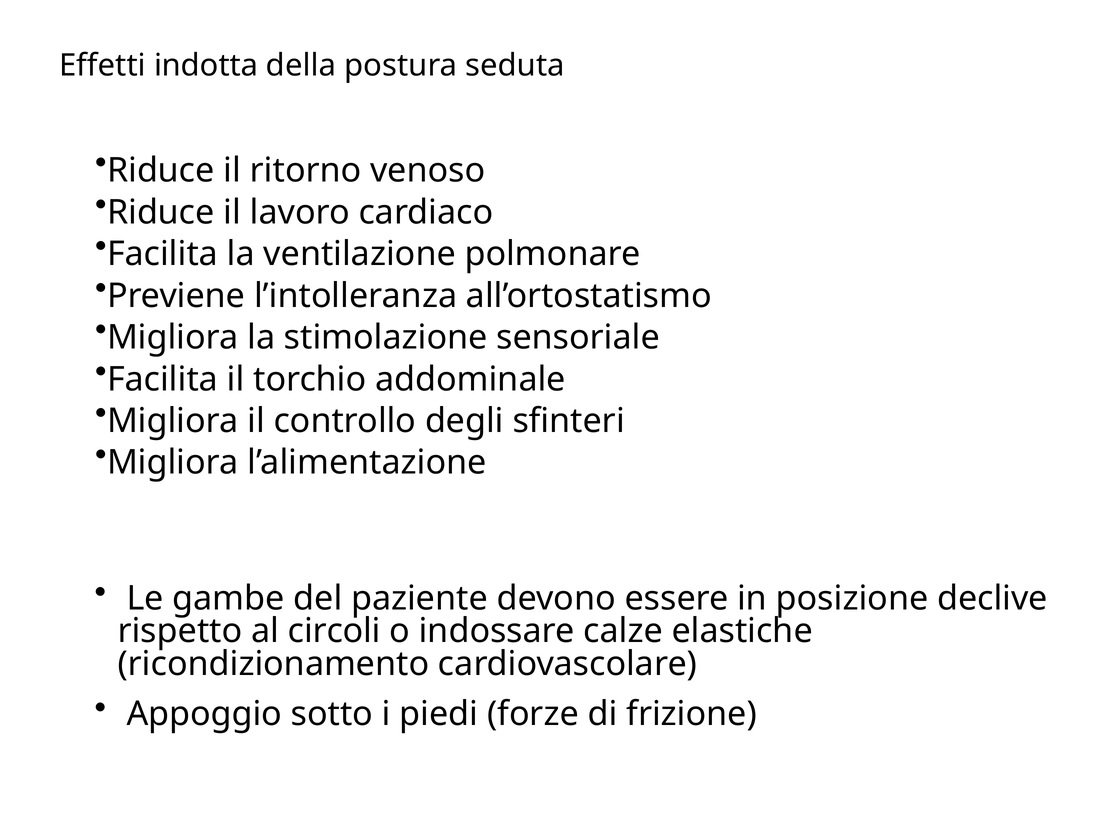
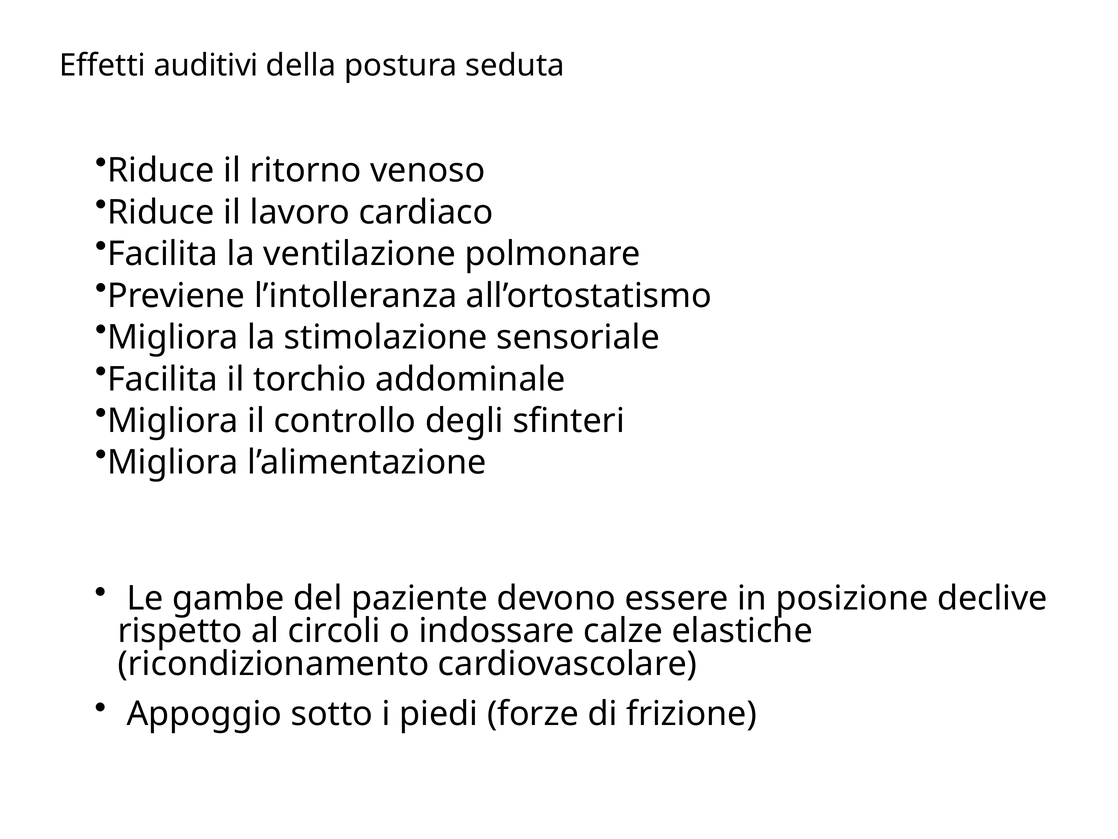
indotta: indotta -> auditivi
